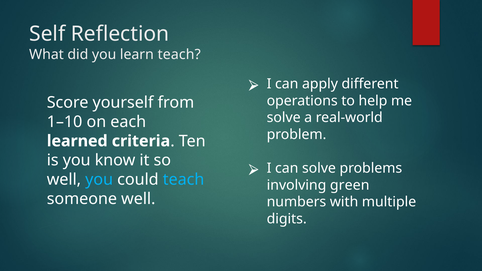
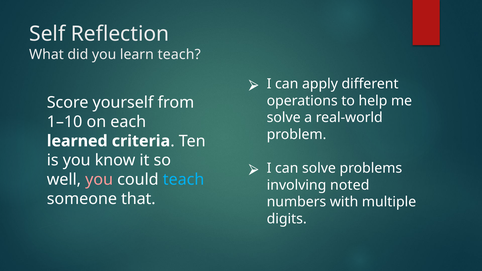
you at (99, 180) colour: light blue -> pink
green: green -> noted
someone well: well -> that
